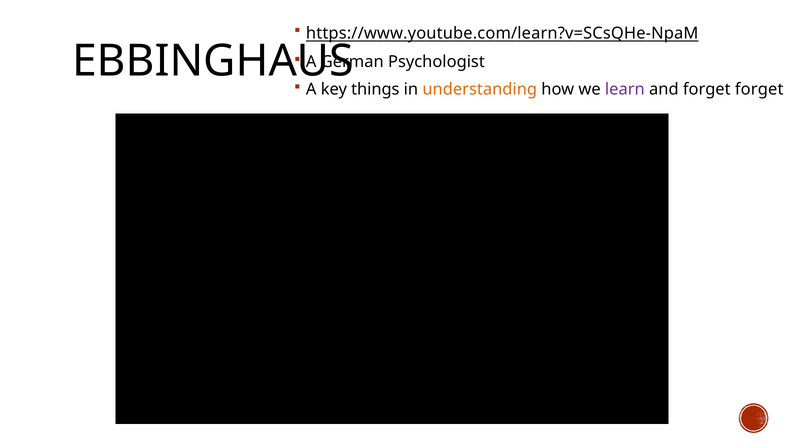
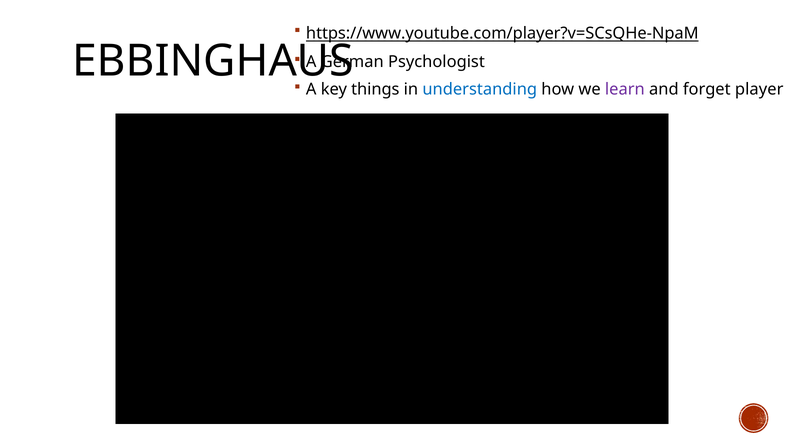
https://www.youtube.com/learn?v=SCsQHe-NpaM: https://www.youtube.com/learn?v=SCsQHe-NpaM -> https://www.youtube.com/player?v=SCsQHe-NpaM
understanding colour: orange -> blue
forget forget: forget -> player
